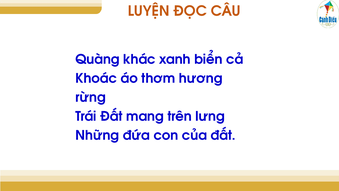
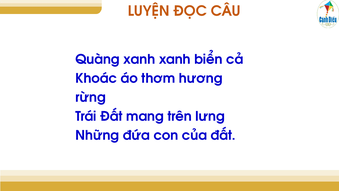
Quàng khác: khác -> xanh
